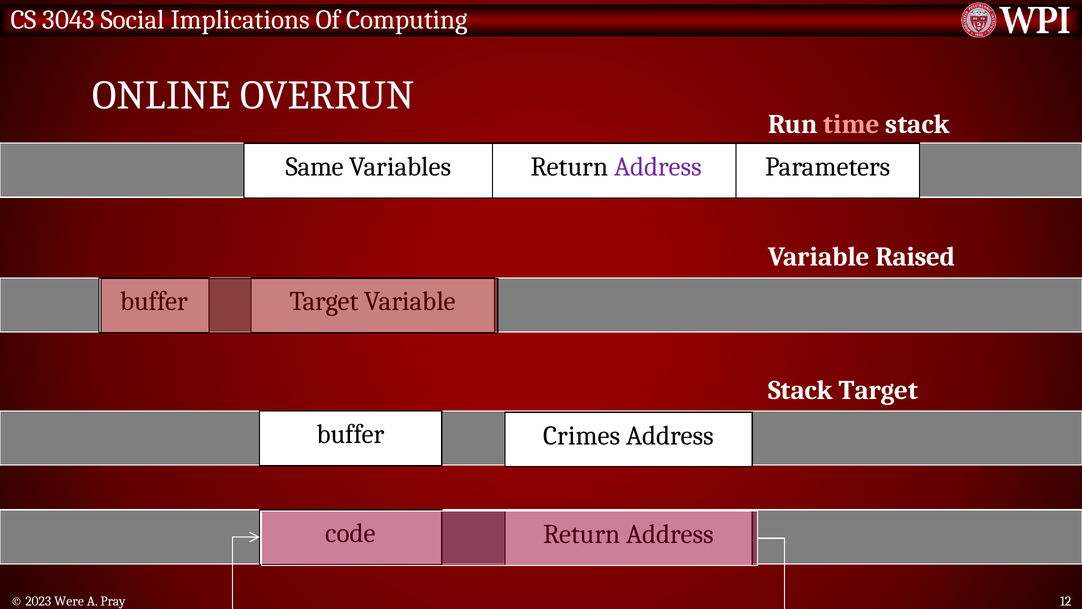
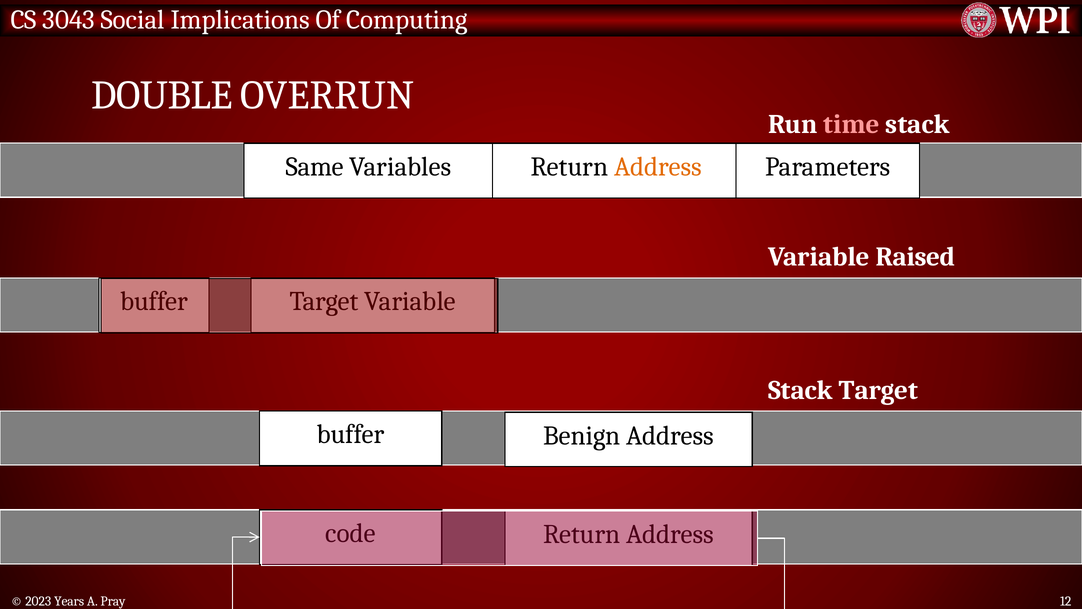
ONLINE: ONLINE -> DOUBLE
Address at (658, 167) colour: purple -> orange
Crimes: Crimes -> Benign
Were: Were -> Years
